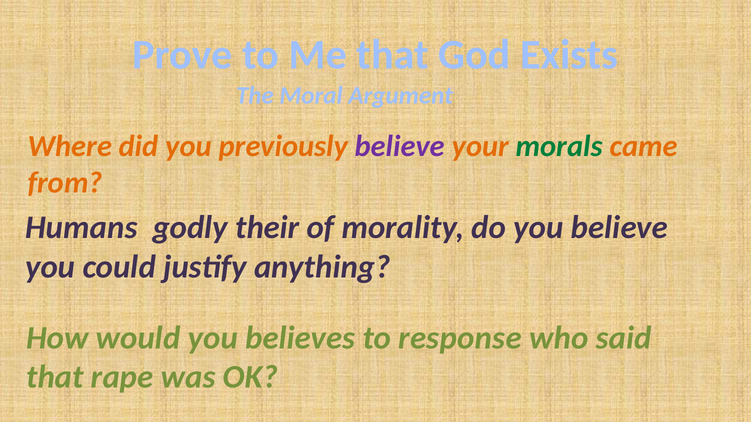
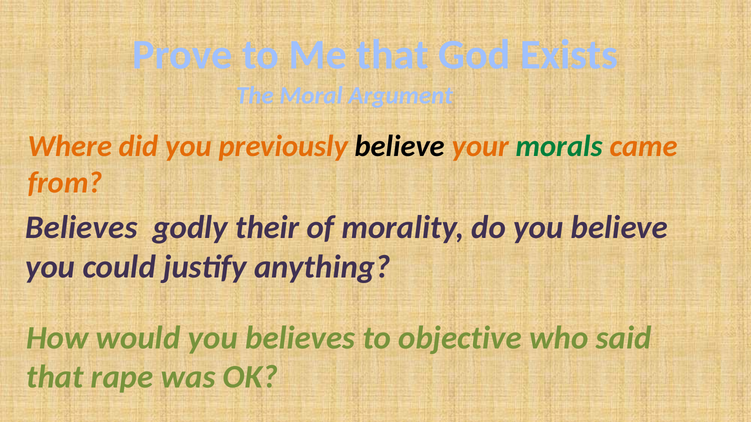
believe at (400, 146) colour: purple -> black
Humans at (81, 228): Humans -> Believes
response: response -> objective
